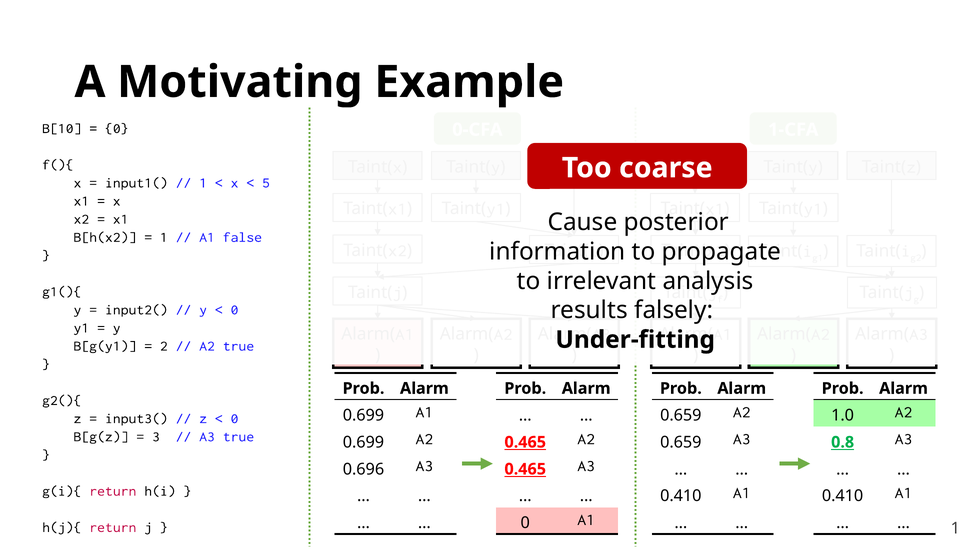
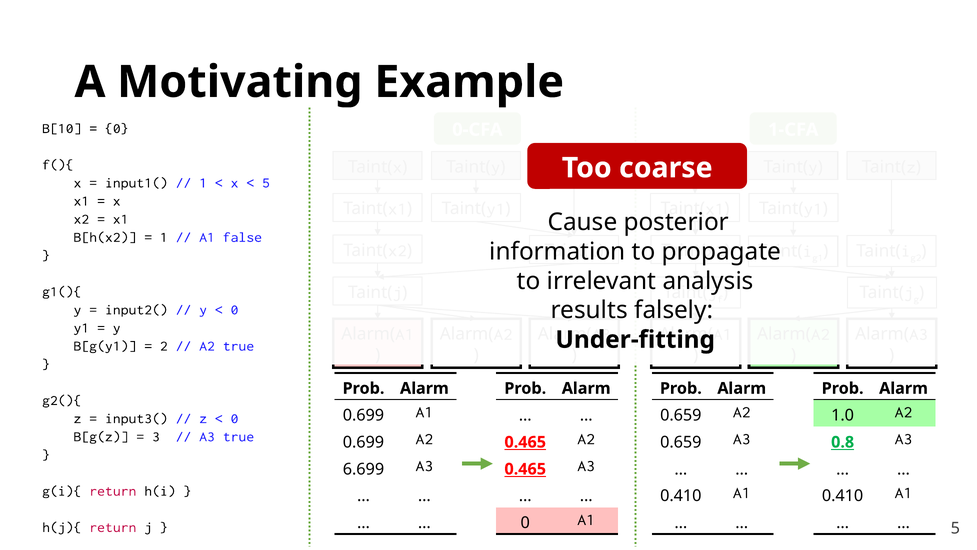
0.696: 0.696 -> 6.699
1 at (955, 528): 1 -> 5
